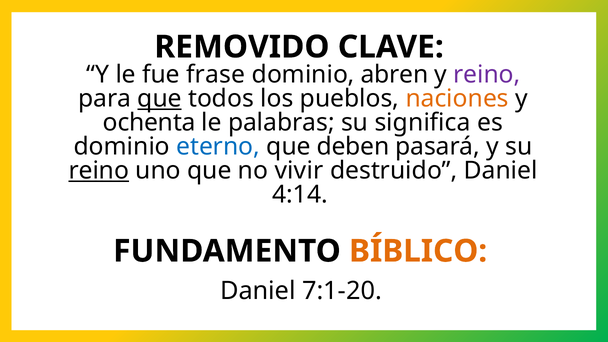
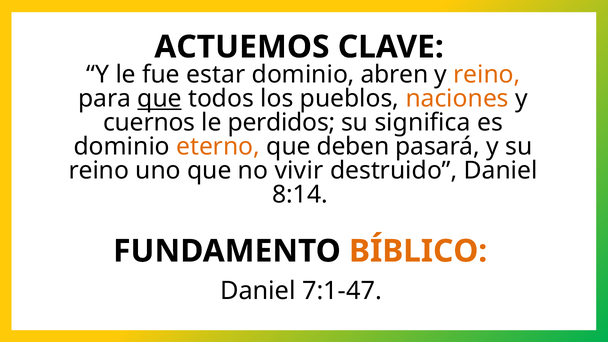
REMOVIDO: REMOVIDO -> ACTUEMOS
frase: frase -> estar
reino at (487, 75) colour: purple -> orange
ochenta: ochenta -> cuernos
palabras: palabras -> perdidos
eterno colour: blue -> orange
reino at (99, 171) underline: present -> none
4:14: 4:14 -> 8:14
7:1-20: 7:1-20 -> 7:1-47
